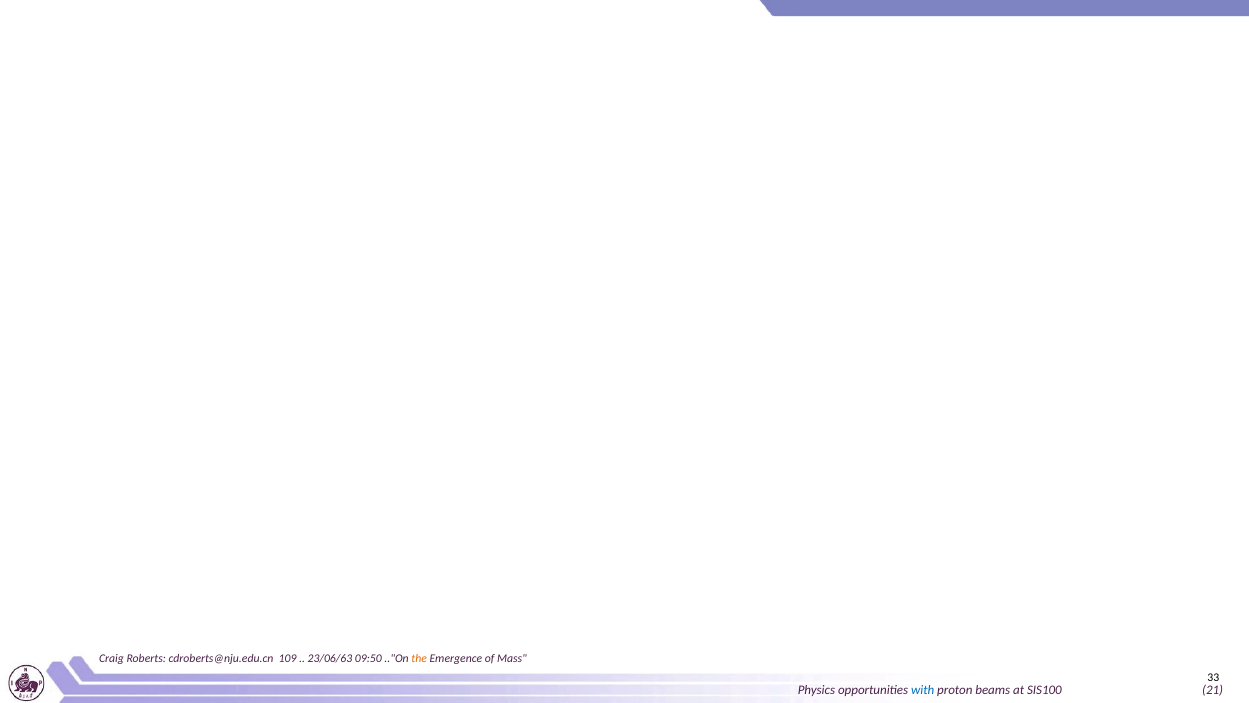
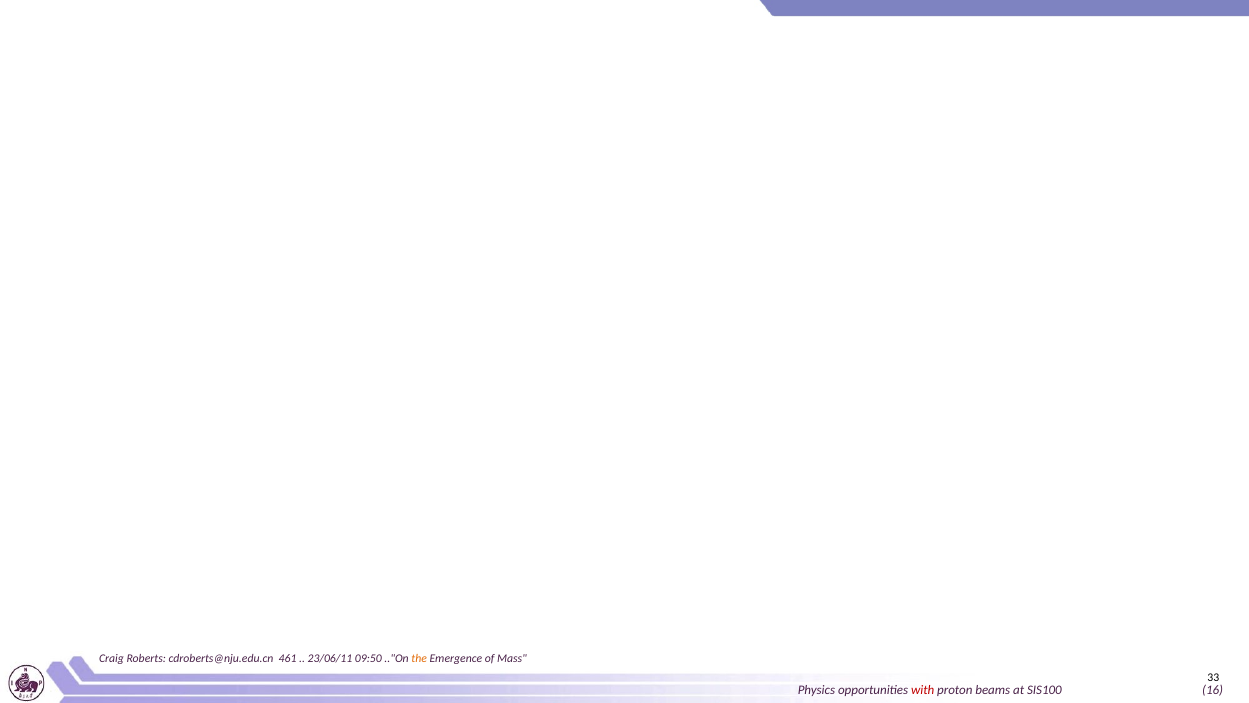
109: 109 -> 461
23/06/63: 23/06/63 -> 23/06/11
with colour: blue -> red
21: 21 -> 16
